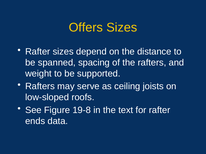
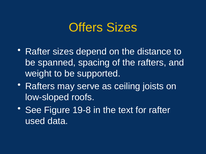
ends: ends -> used
